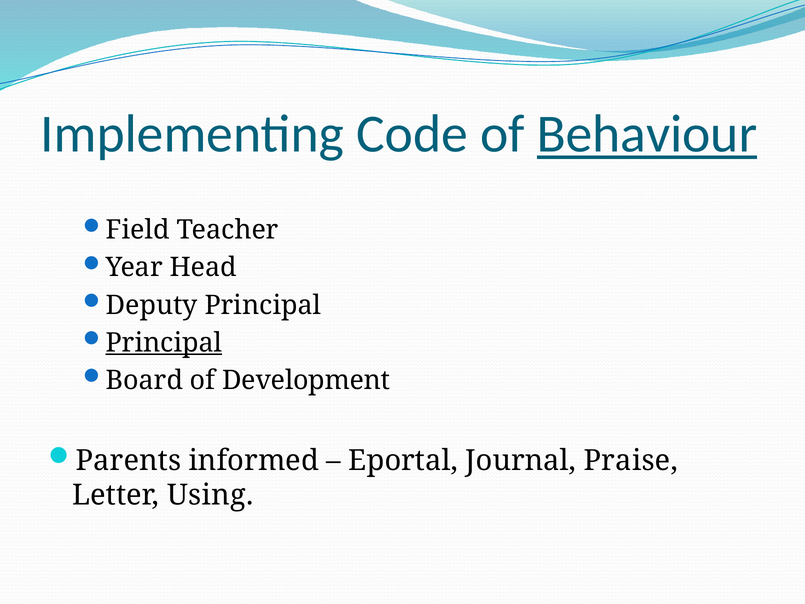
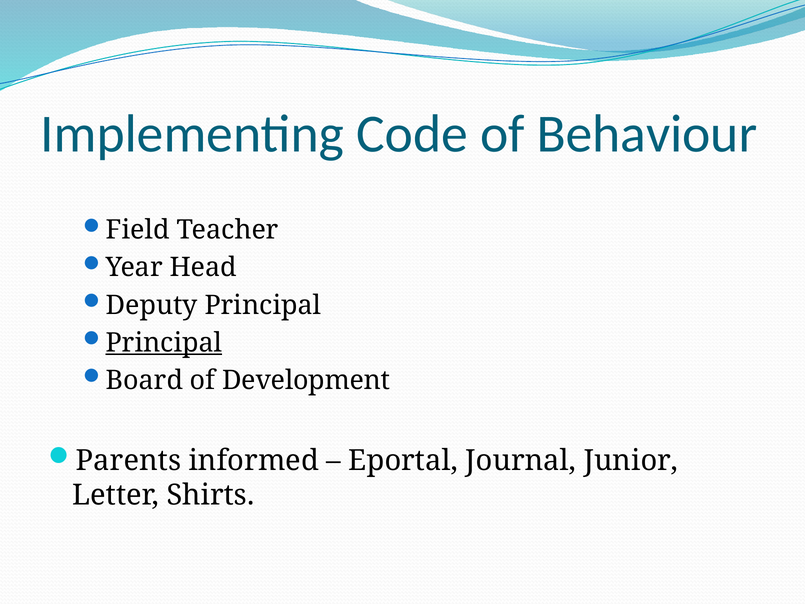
Behaviour underline: present -> none
Praise: Praise -> Junior
Using: Using -> Shirts
